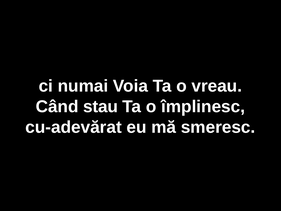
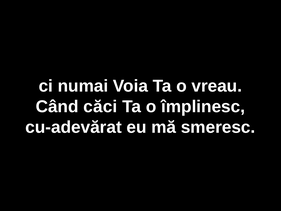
stau: stau -> căci
